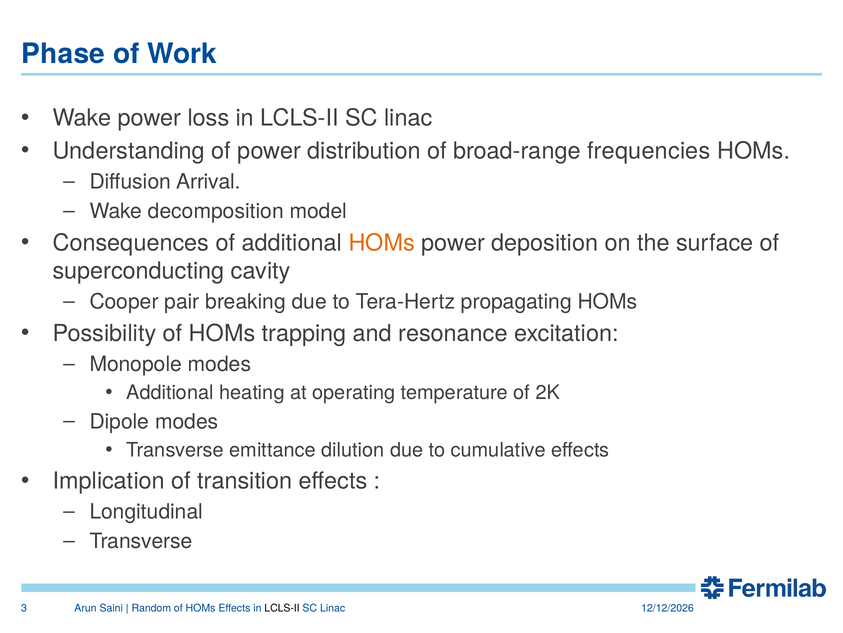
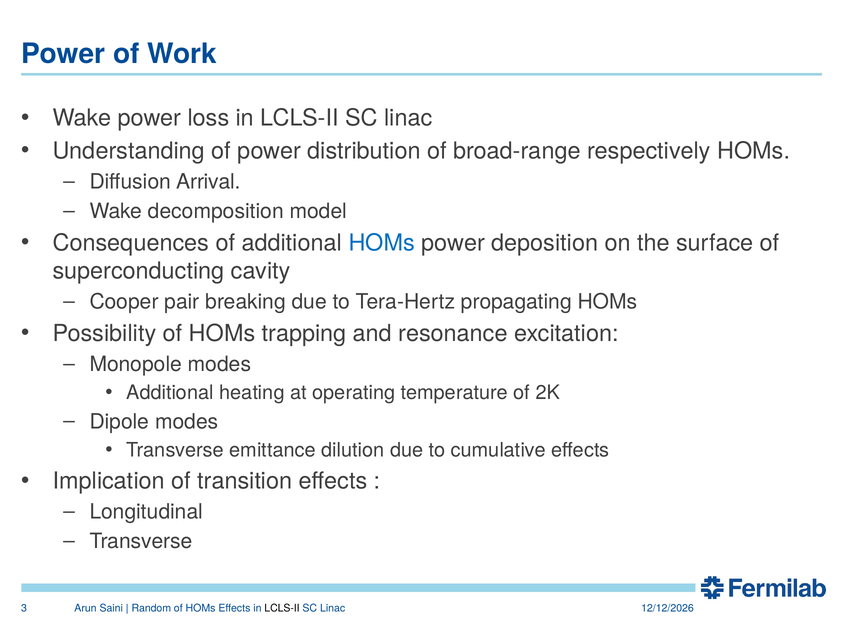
Phase at (63, 54): Phase -> Power
frequencies: frequencies -> respectively
HOMs at (382, 243) colour: orange -> blue
